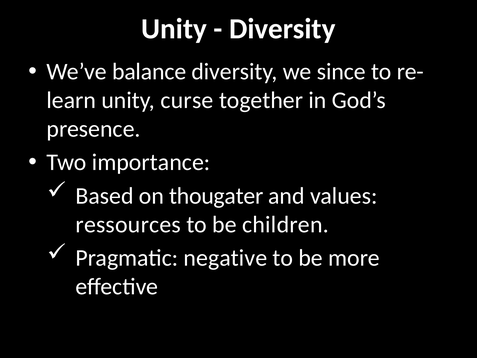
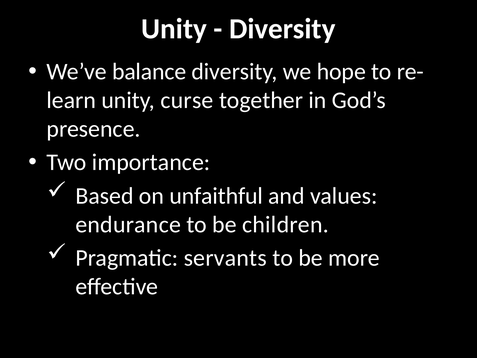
since: since -> hope
thougater: thougater -> unfaithful
ressources: ressources -> endurance
negative: negative -> servants
